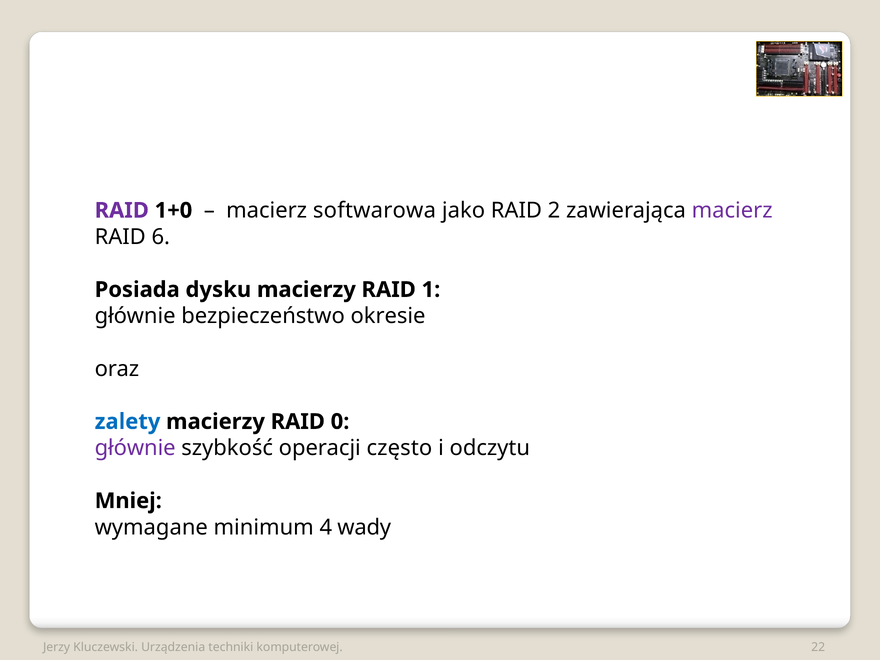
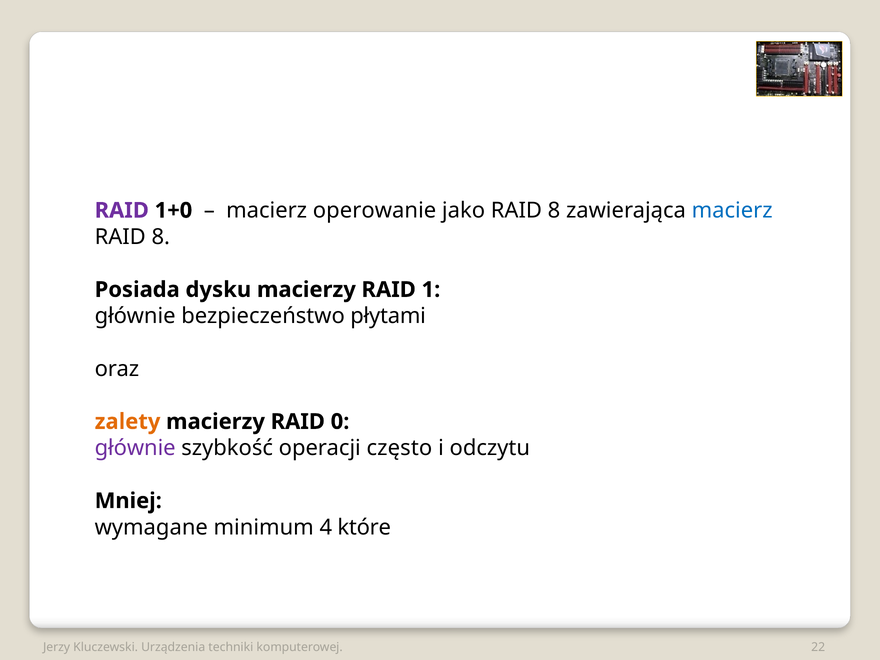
softwarowa: softwarowa -> operowanie
jako RAID 2: 2 -> 8
macierz at (732, 210) colour: purple -> blue
6 at (161, 237): 6 -> 8
okresie: okresie -> płytami
zalety colour: blue -> orange
wady: wady -> które
